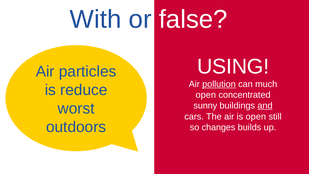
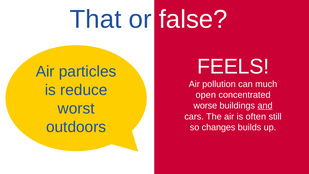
With: With -> That
USING: USING -> FEELS
pollution underline: present -> none
sunny: sunny -> worse
is open: open -> often
